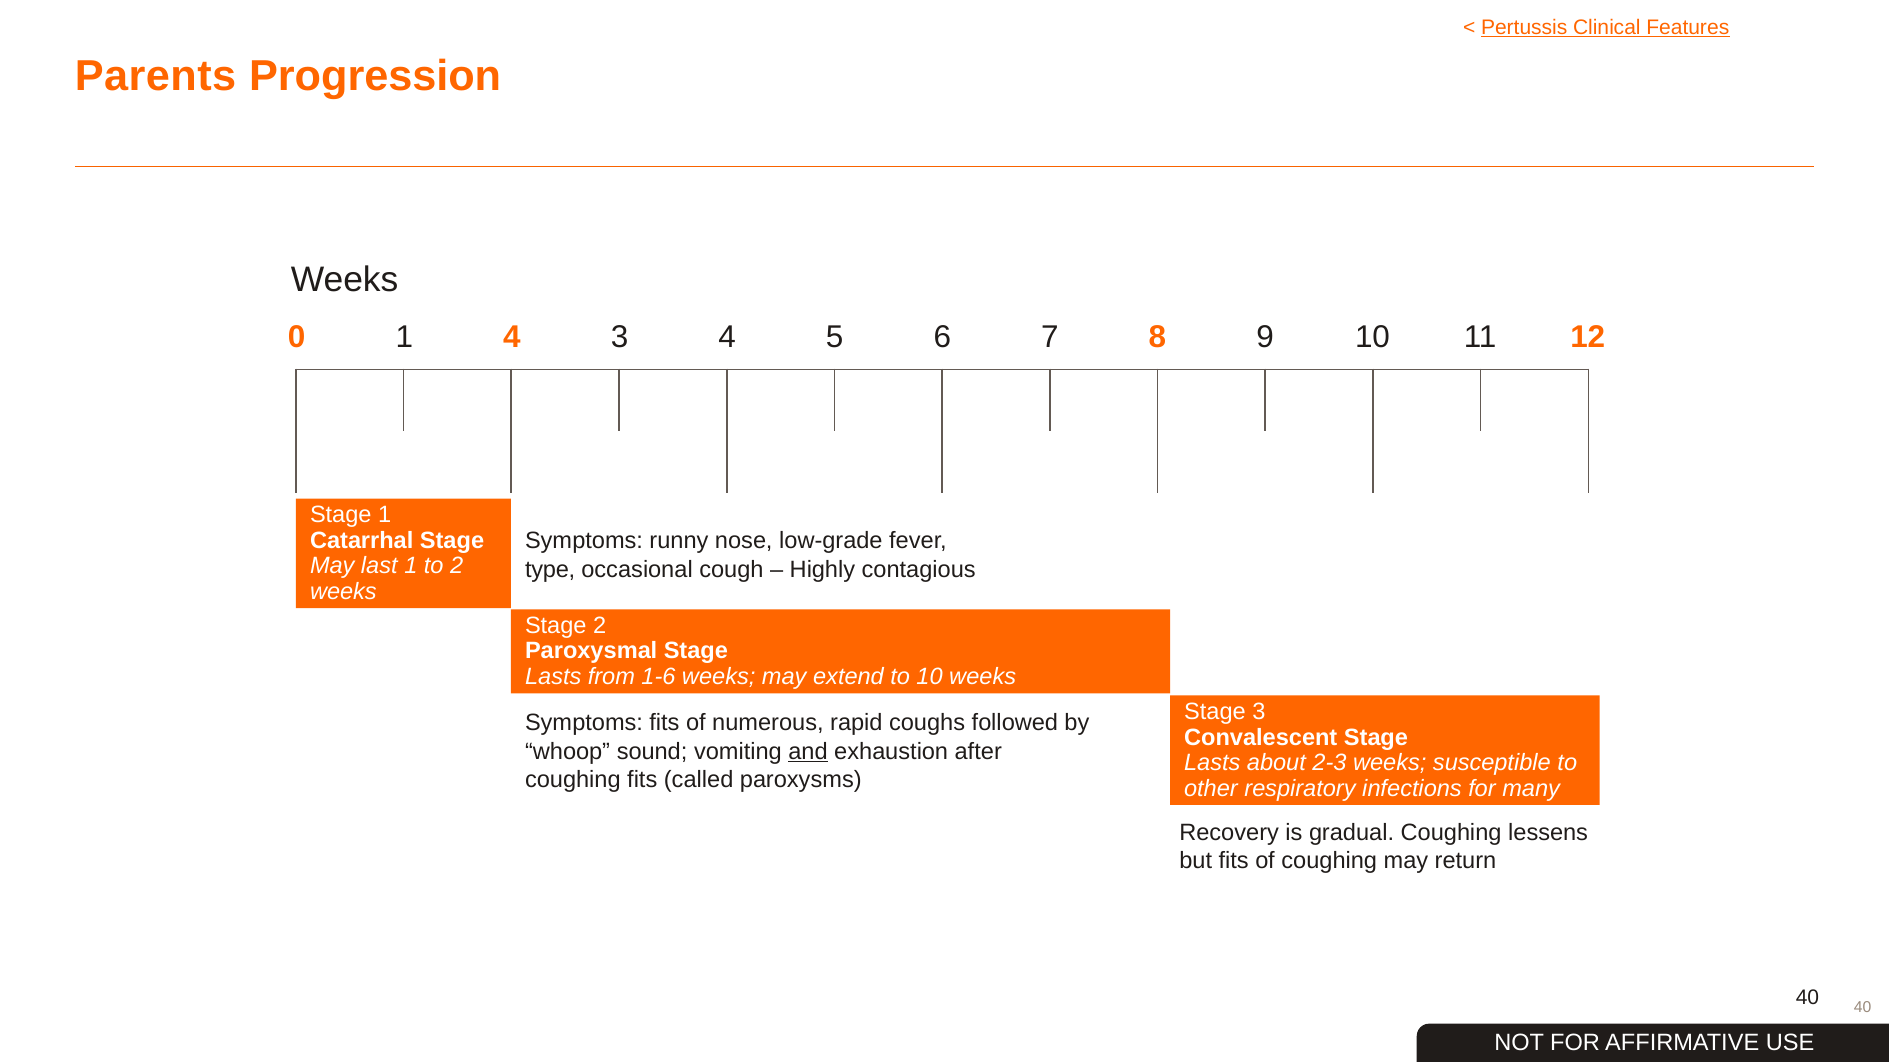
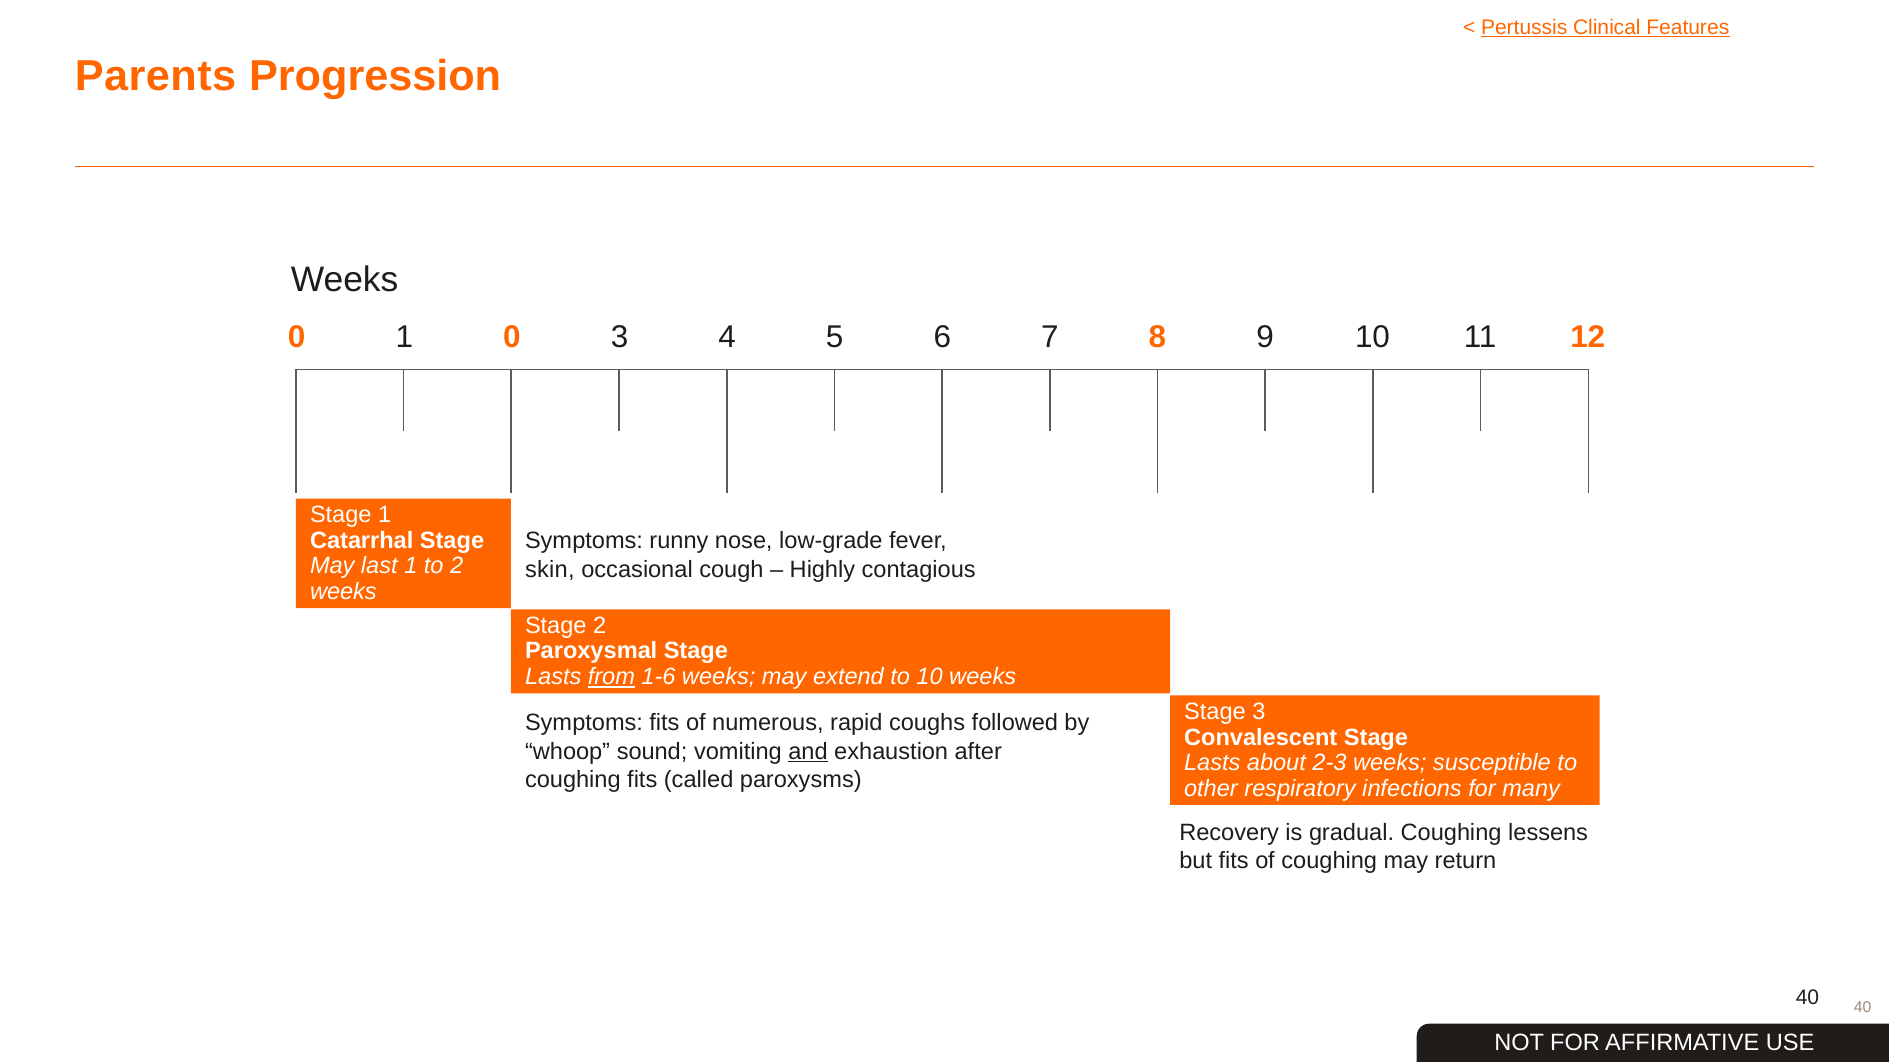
1 4: 4 -> 0
type: type -> skin
from underline: none -> present
